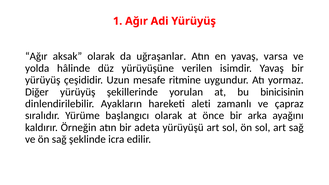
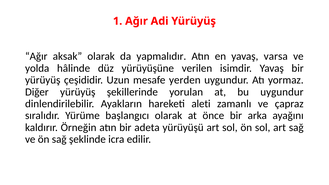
uğraşanlar: uğraşanlar -> yapmalıdır
ritmine: ritmine -> yerden
bu binicisinin: binicisinin -> uygundur
